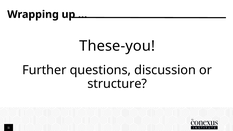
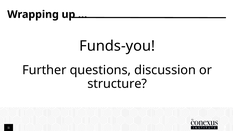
These-you: These-you -> Funds-you
